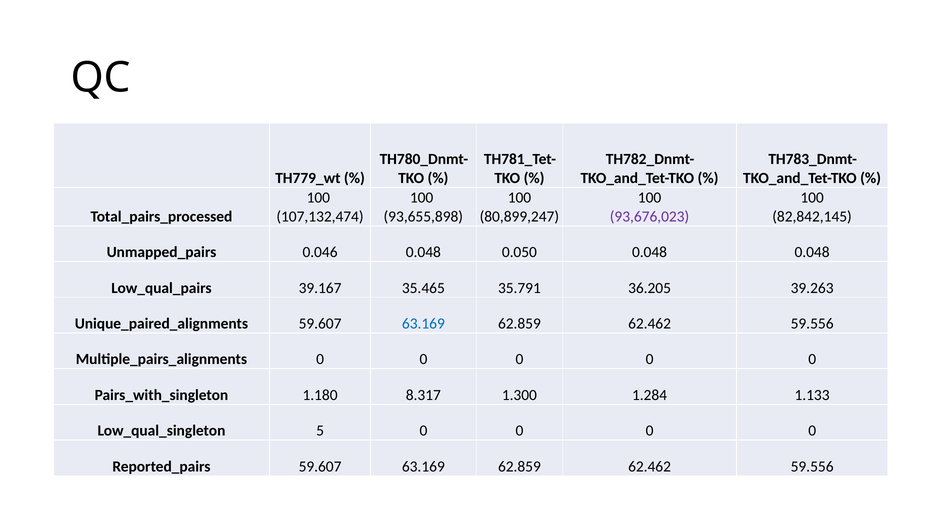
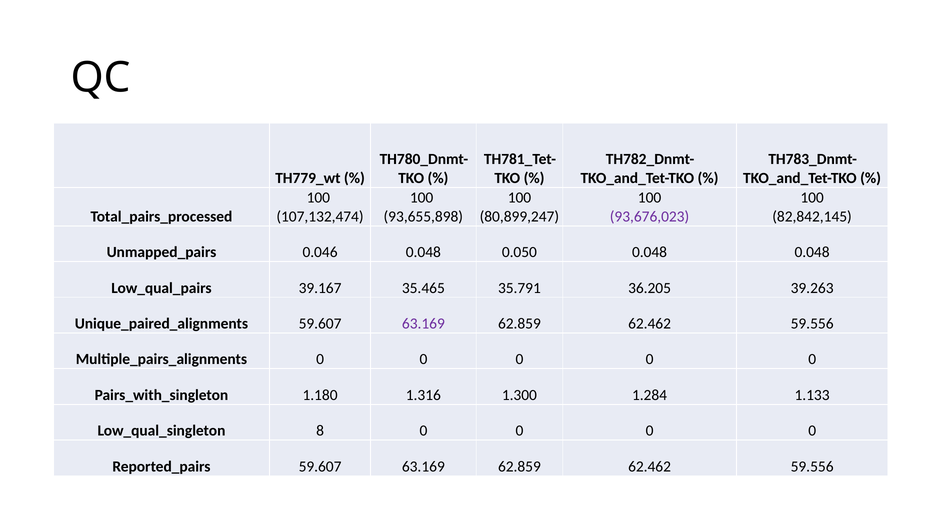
63.169 at (423, 324) colour: blue -> purple
8.317: 8.317 -> 1.316
5: 5 -> 8
